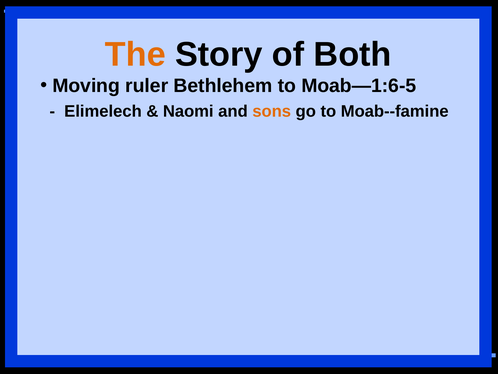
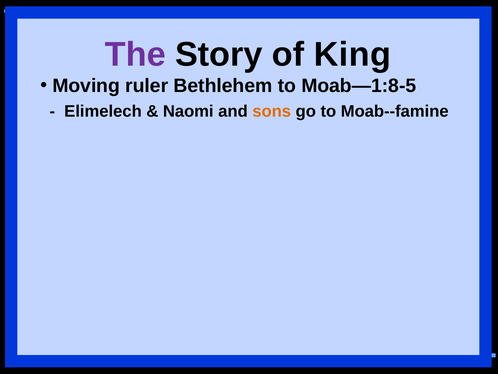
The colour: orange -> purple
Both: Both -> King
Moab—1:6-5: Moab—1:6-5 -> Moab—1:8-5
